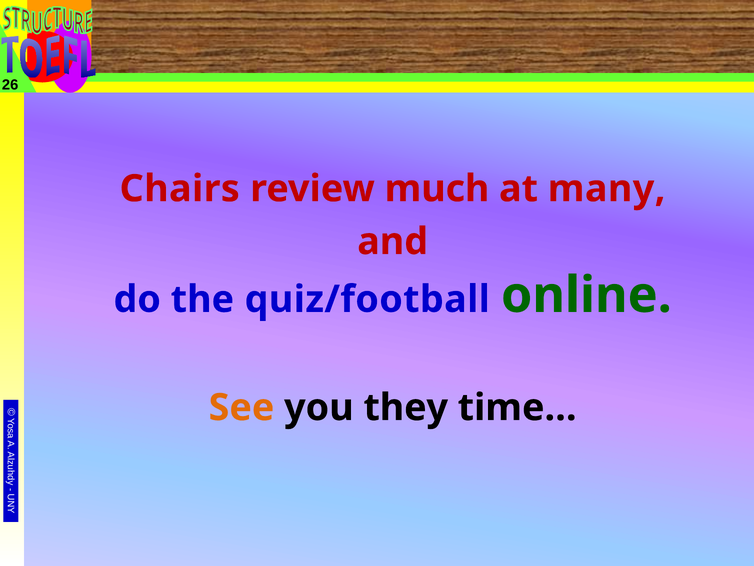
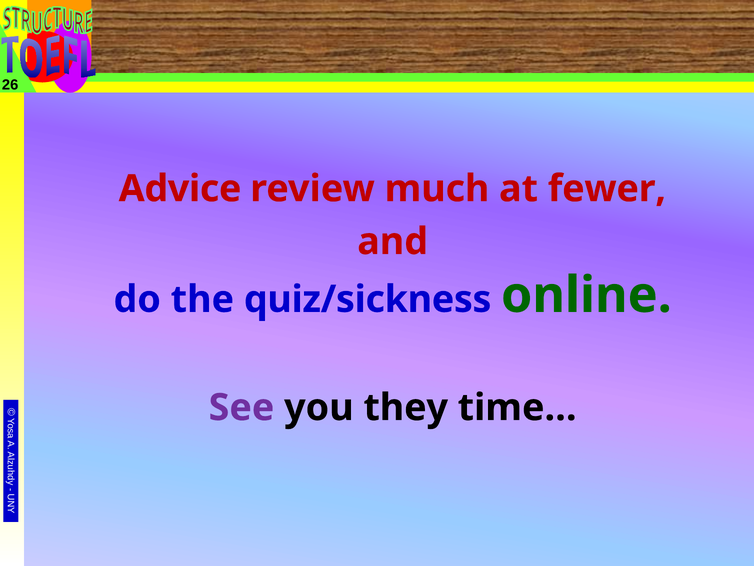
Chairs: Chairs -> Advice
many: many -> fewer
quiz/football: quiz/football -> quiz/sickness
See colour: orange -> purple
